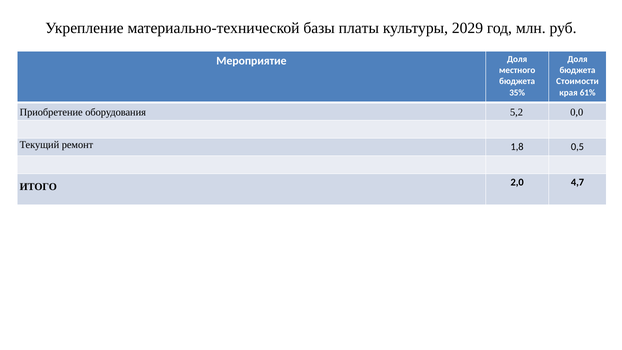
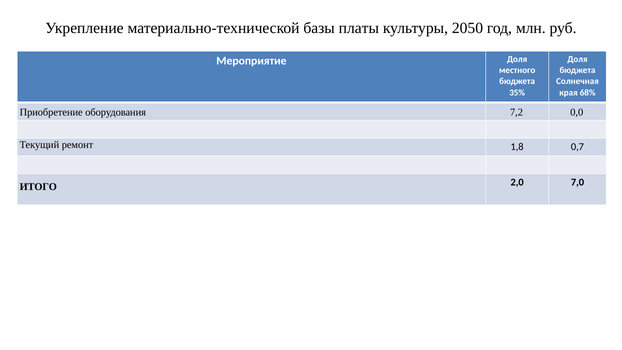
2029: 2029 -> 2050
Стоимости: Стоимости -> Солнечная
61%: 61% -> 68%
5,2: 5,2 -> 7,2
0,5: 0,5 -> 0,7
4,7: 4,7 -> 7,0
